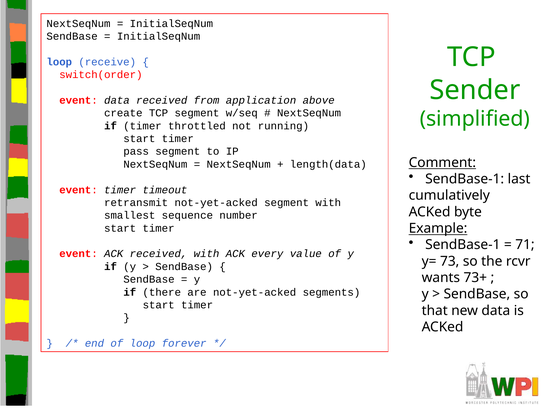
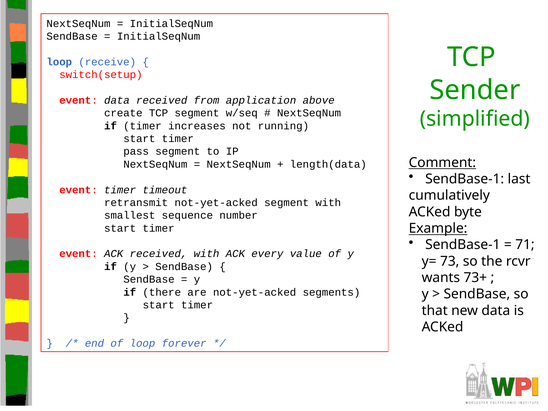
switch(order: switch(order -> switch(setup
throttled: throttled -> increases
